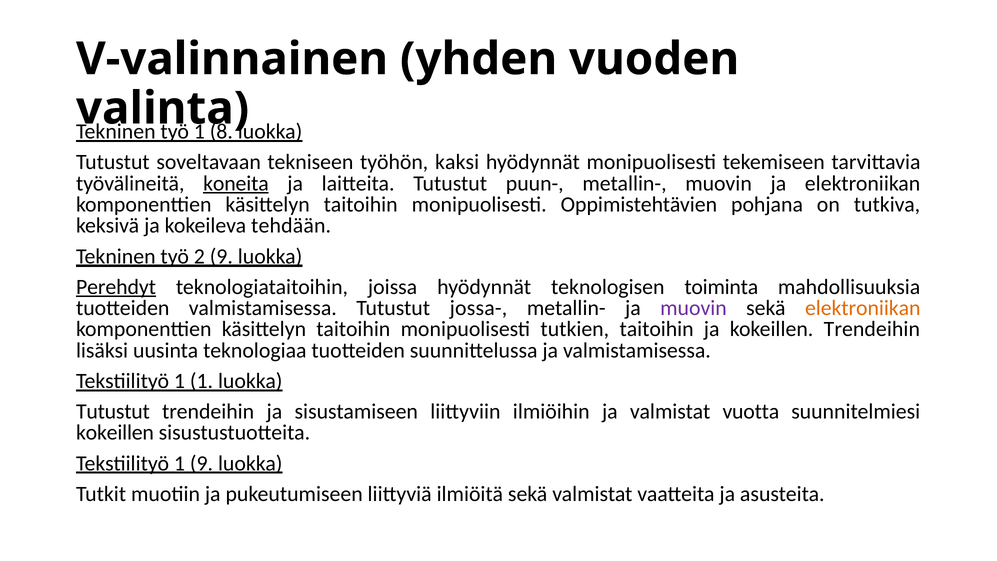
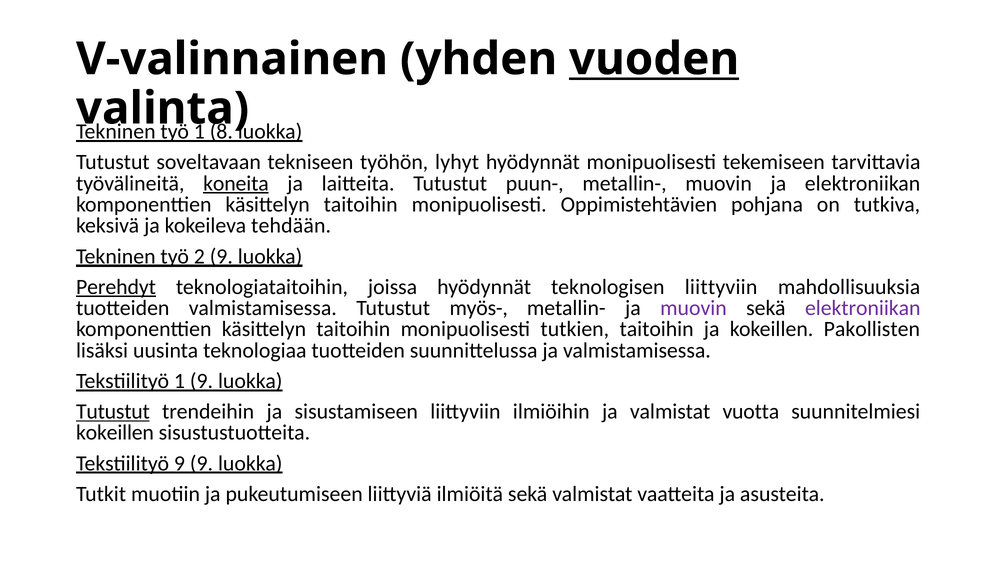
vuoden underline: none -> present
kaksi: kaksi -> lyhyt
teknologisen toiminta: toiminta -> liittyviin
jossa-: jossa- -> myös-
elektroniikan at (863, 308) colour: orange -> purple
kokeillen Trendeihin: Trendeihin -> Pakollisten
1 1: 1 -> 9
Tutustut at (113, 411) underline: none -> present
1 at (179, 463): 1 -> 9
